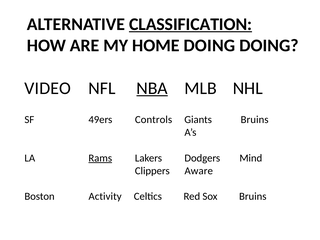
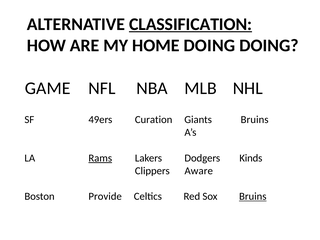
VIDEO: VIDEO -> GAME
NBA underline: present -> none
Controls: Controls -> Curation
Mind: Mind -> Kinds
Activity: Activity -> Provide
Bruins at (253, 196) underline: none -> present
